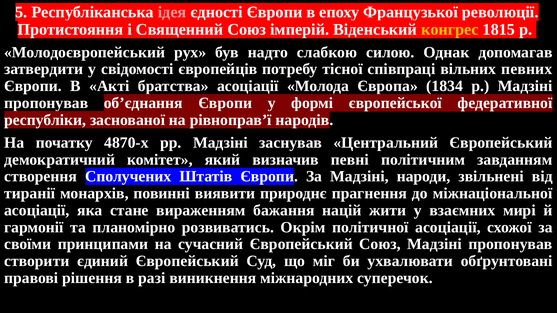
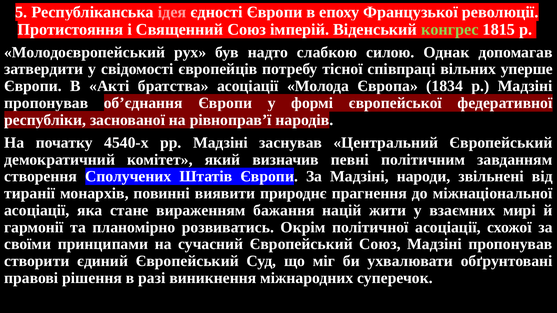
конгрес colour: yellow -> light green
певних: певних -> уперше
4870-х: 4870-х -> 4540-х
